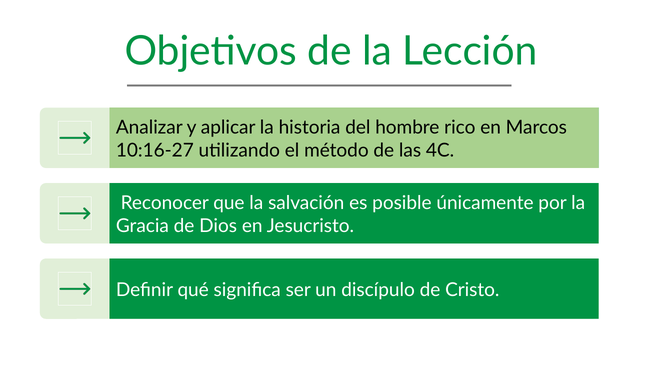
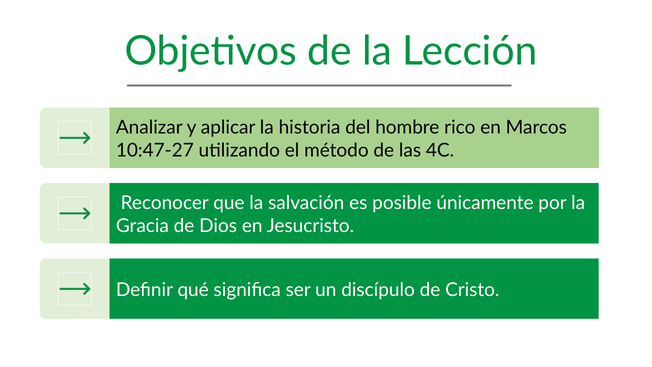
10:16-27: 10:16-27 -> 10:47-27
